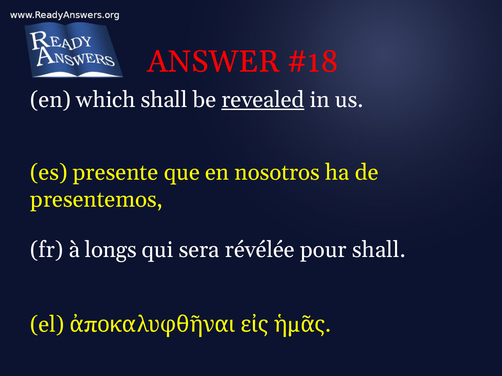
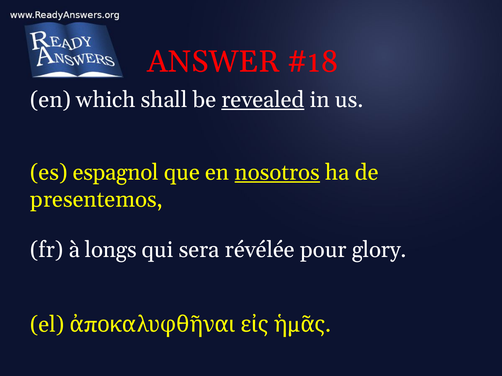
presente: presente -> espagnol
nosotros underline: none -> present
pour shall: shall -> glory
